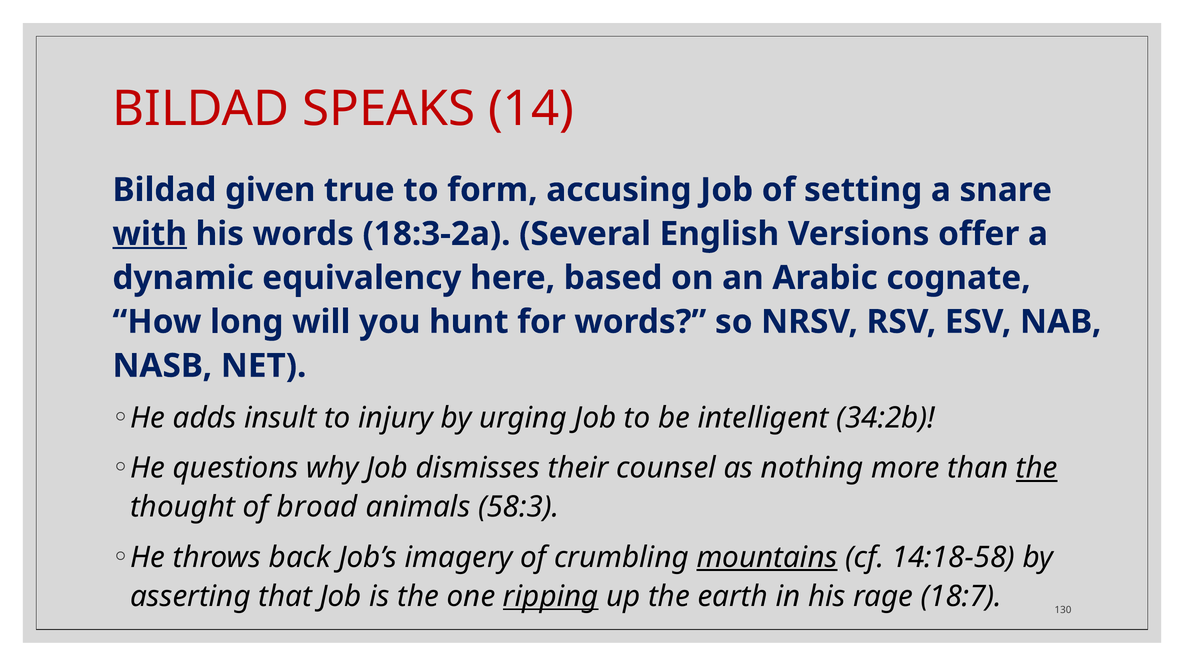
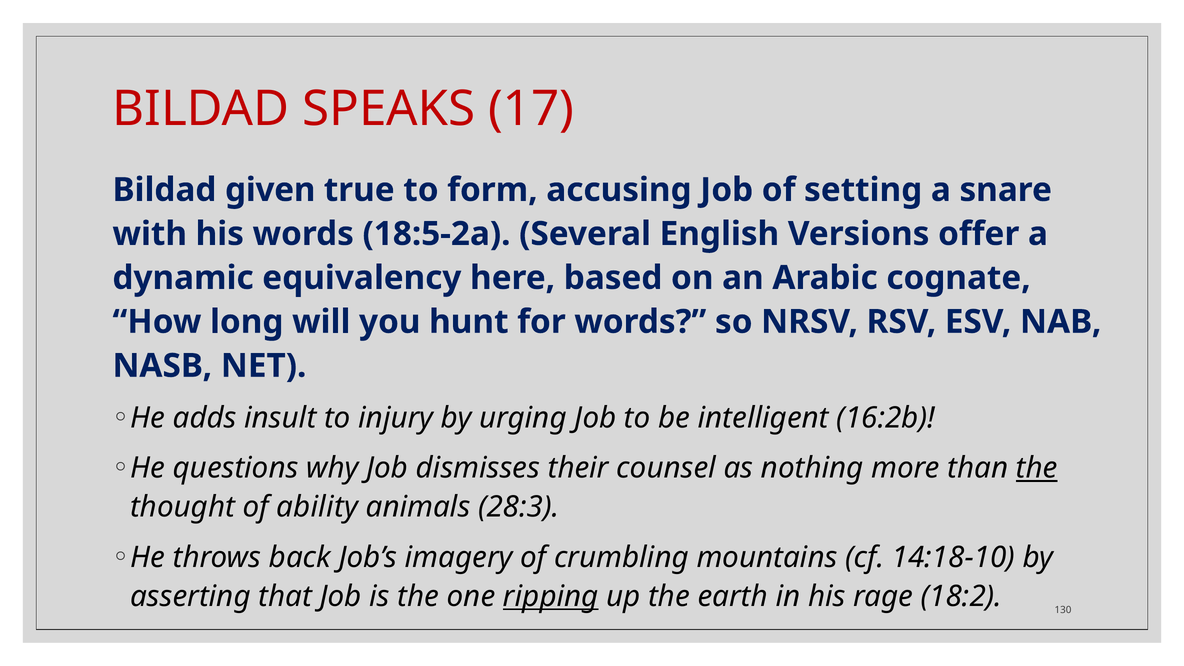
14: 14 -> 17
with underline: present -> none
18:3-2a: 18:3-2a -> 18:5-2a
34:2b: 34:2b -> 16:2b
broad: broad -> ability
58:3: 58:3 -> 28:3
mountains underline: present -> none
14:18-58: 14:18-58 -> 14:18-10
18:7: 18:7 -> 18:2
